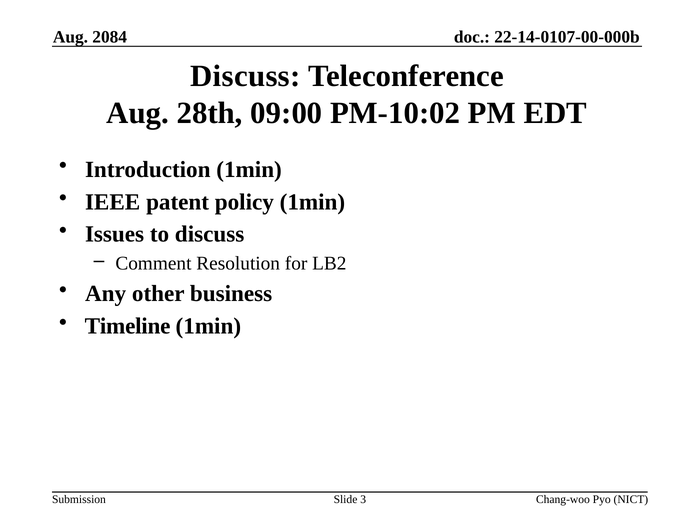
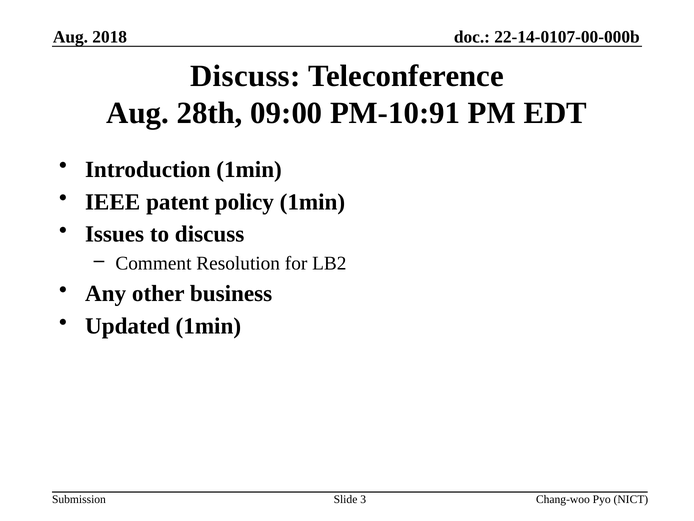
2084: 2084 -> 2018
PM-10:02: PM-10:02 -> PM-10:91
Timeline: Timeline -> Updated
